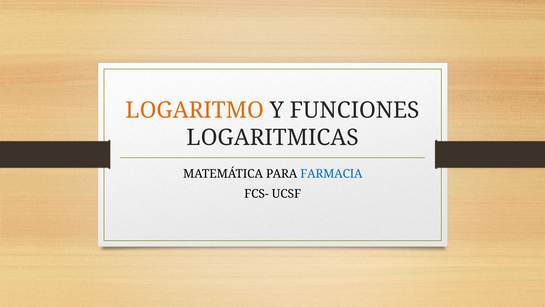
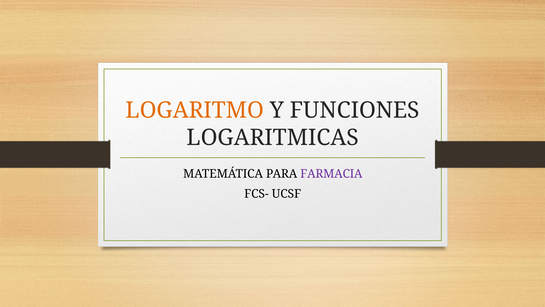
FARMACIA colour: blue -> purple
